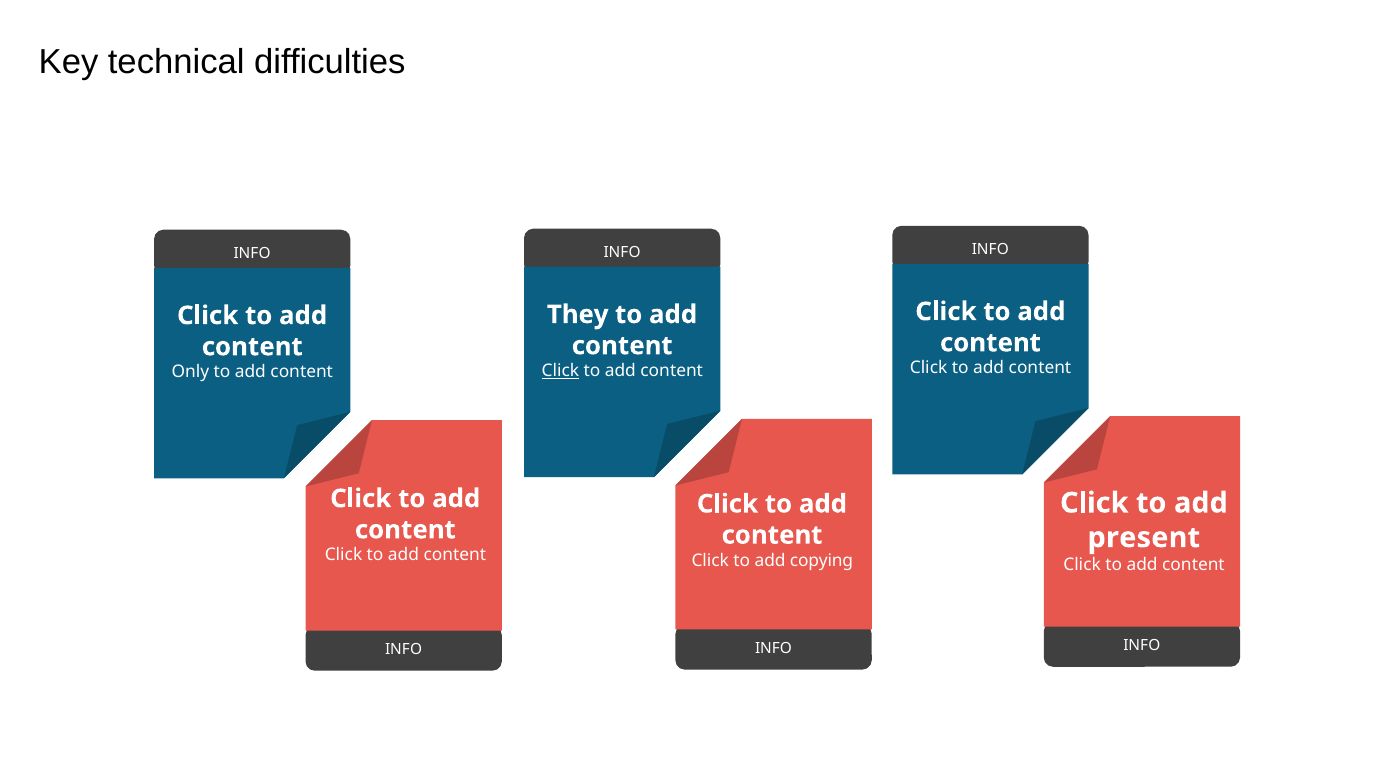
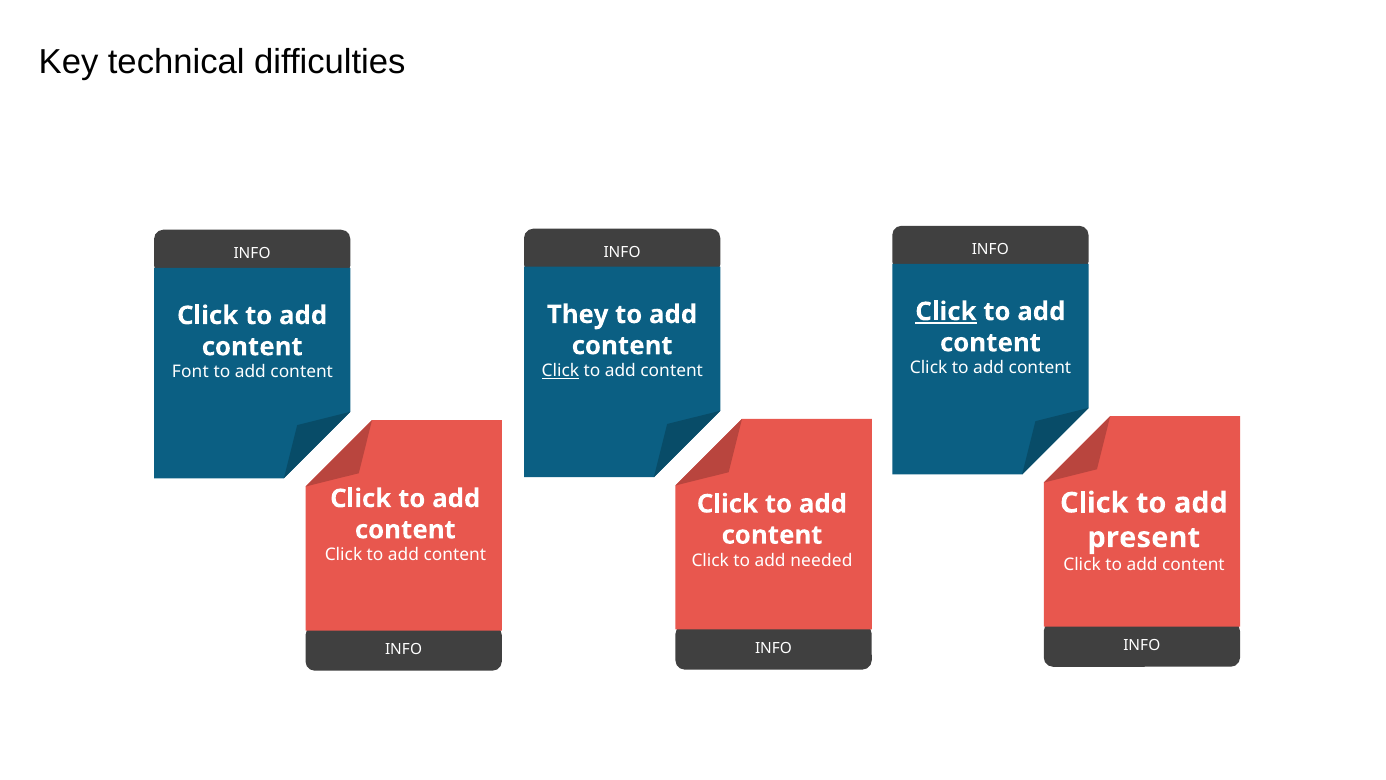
Click at (946, 312) underline: none -> present
Only: Only -> Font
copying: copying -> needed
